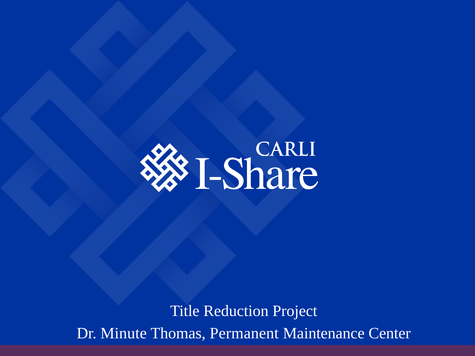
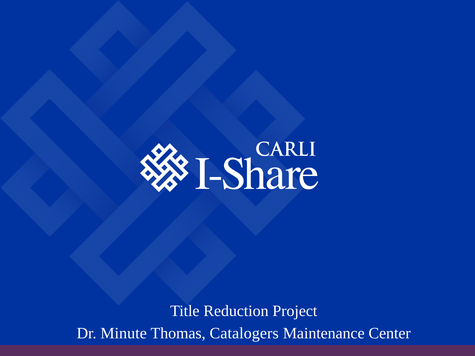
Permanent: Permanent -> Catalogers
